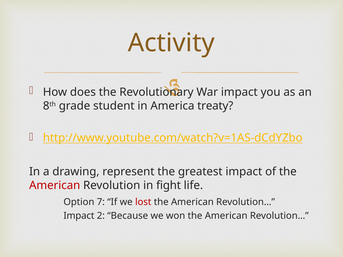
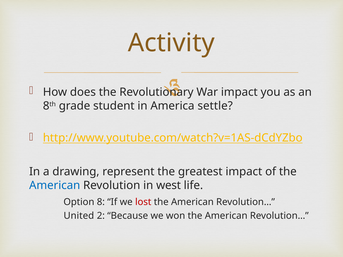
treaty: treaty -> settle
American at (55, 186) colour: red -> blue
fight: fight -> west
7: 7 -> 8
Impact at (79, 216): Impact -> United
